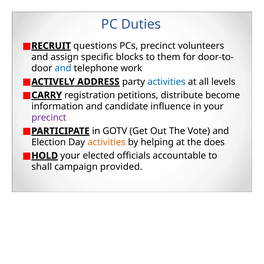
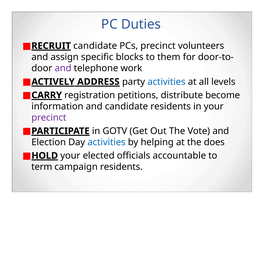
RECRUIT questions: questions -> candidate
and at (63, 68) colour: blue -> purple
candidate influence: influence -> residents
activities at (107, 142) colour: orange -> blue
shall: shall -> term
campaign provided: provided -> residents
